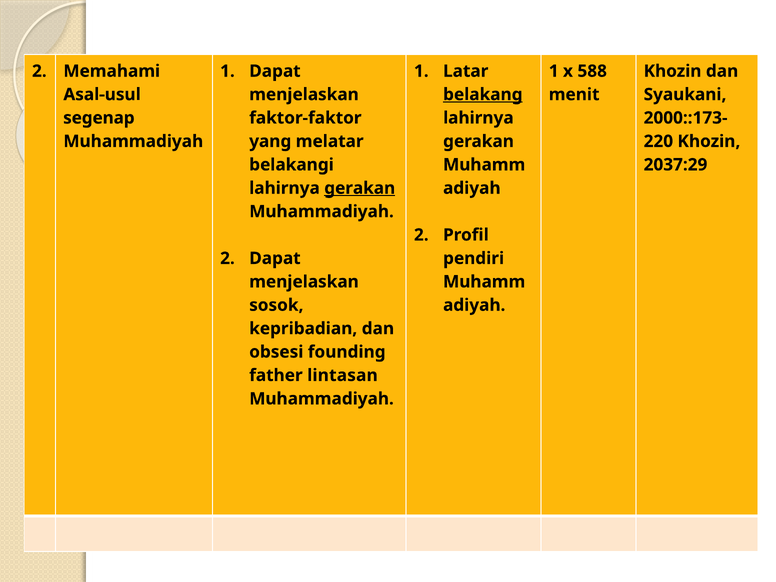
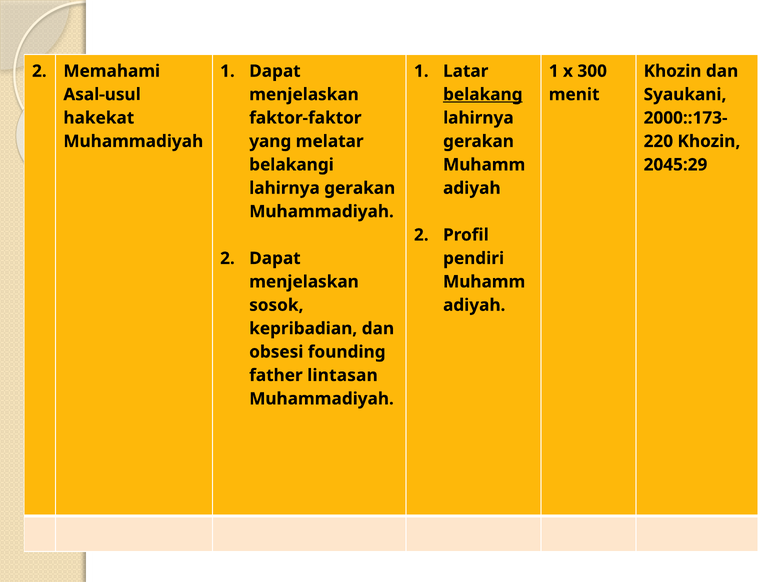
588: 588 -> 300
segenap: segenap -> hakekat
2037:29: 2037:29 -> 2045:29
gerakan at (360, 188) underline: present -> none
